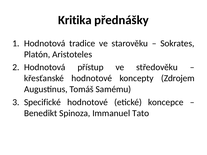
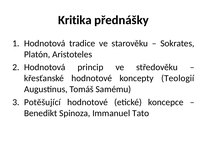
přístup: přístup -> princip
Zdrojem: Zdrojem -> Teologií
Specifické: Specifické -> Potěšující
